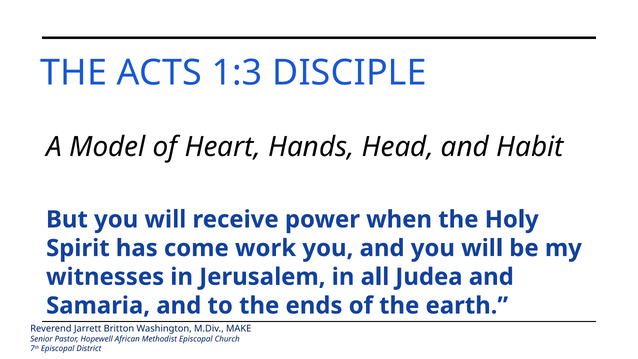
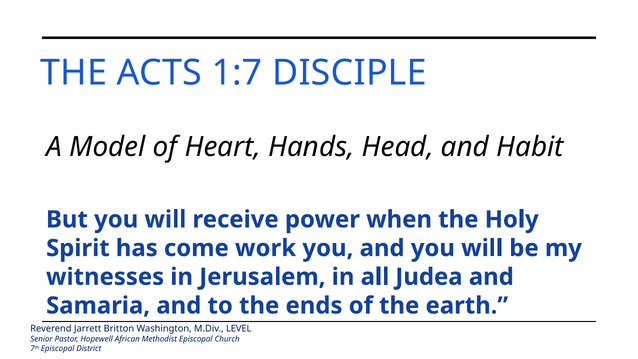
1:3: 1:3 -> 1:7
MAKE: MAKE -> LEVEL
